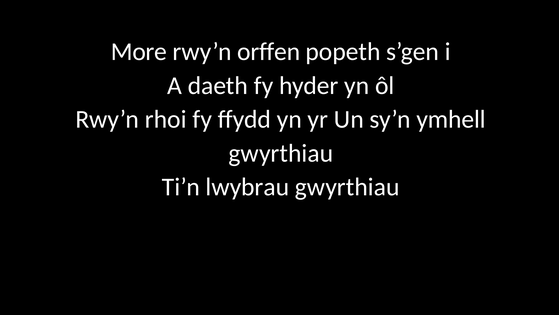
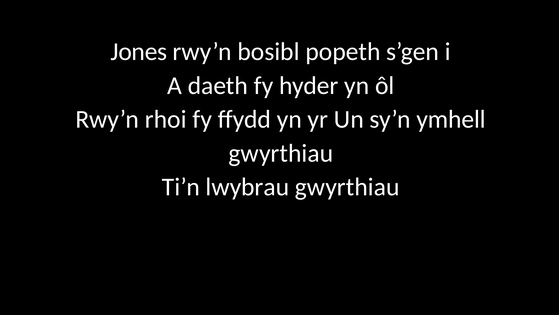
More: More -> Jones
orffen: orffen -> bosibl
